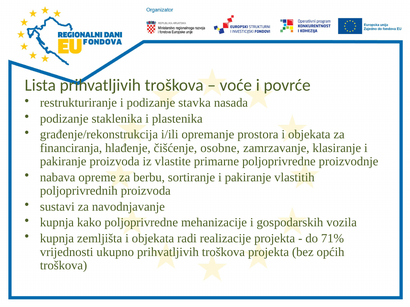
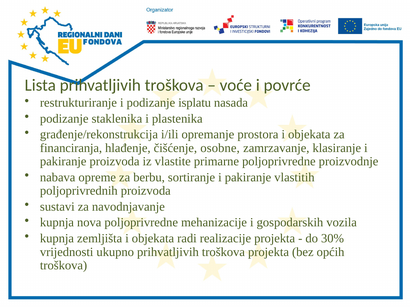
stavka: stavka -> isplatu
kako: kako -> nova
71%: 71% -> 30%
